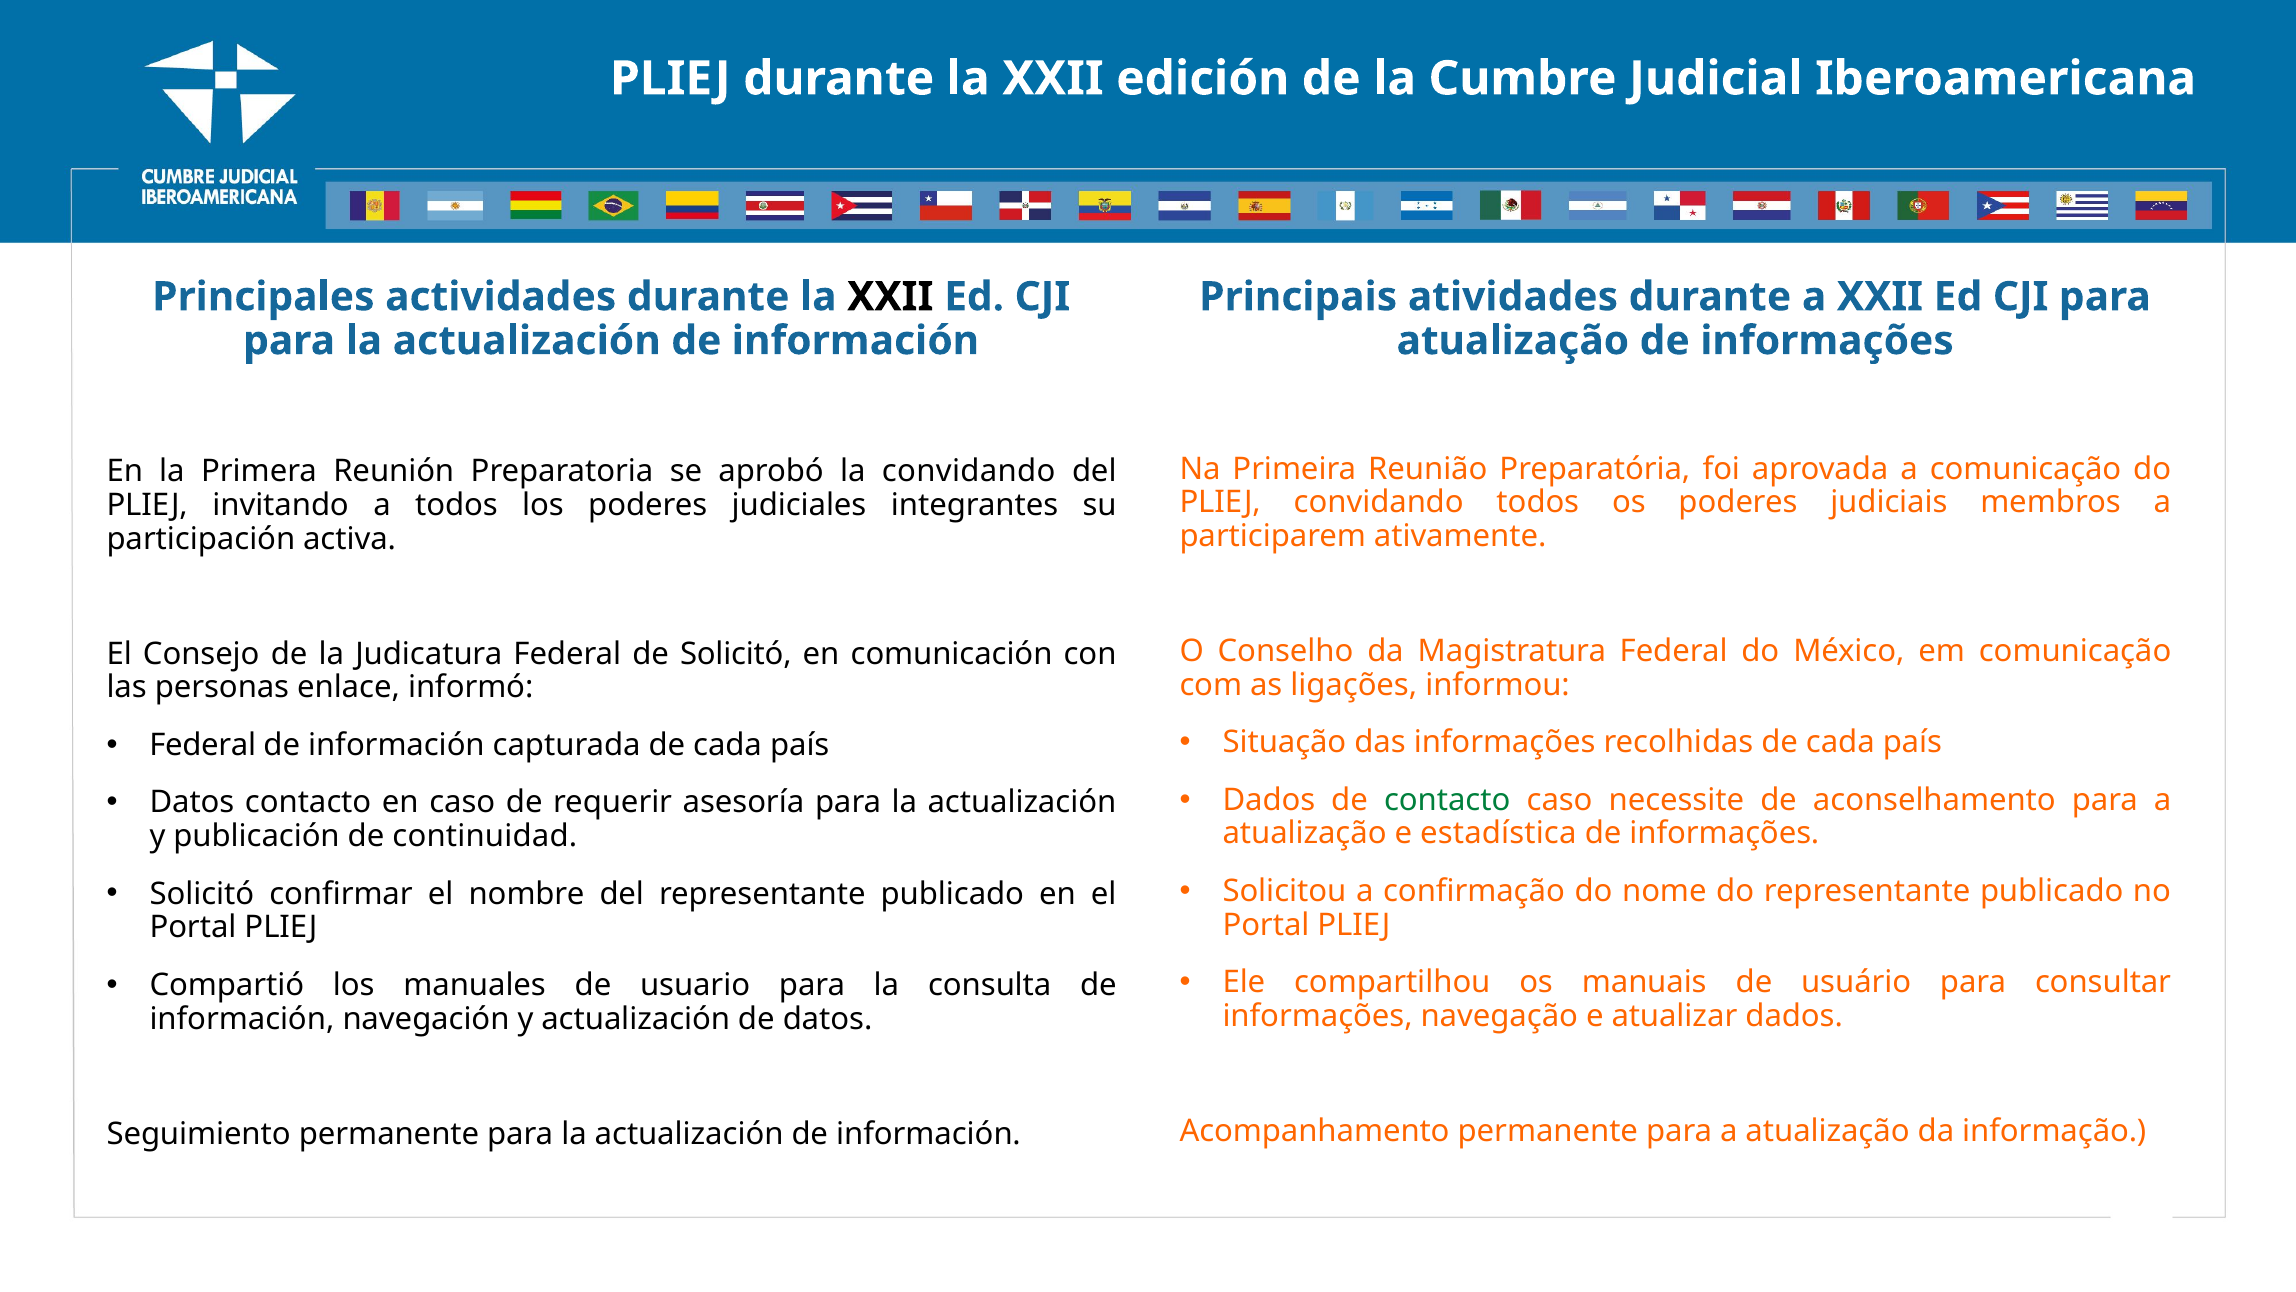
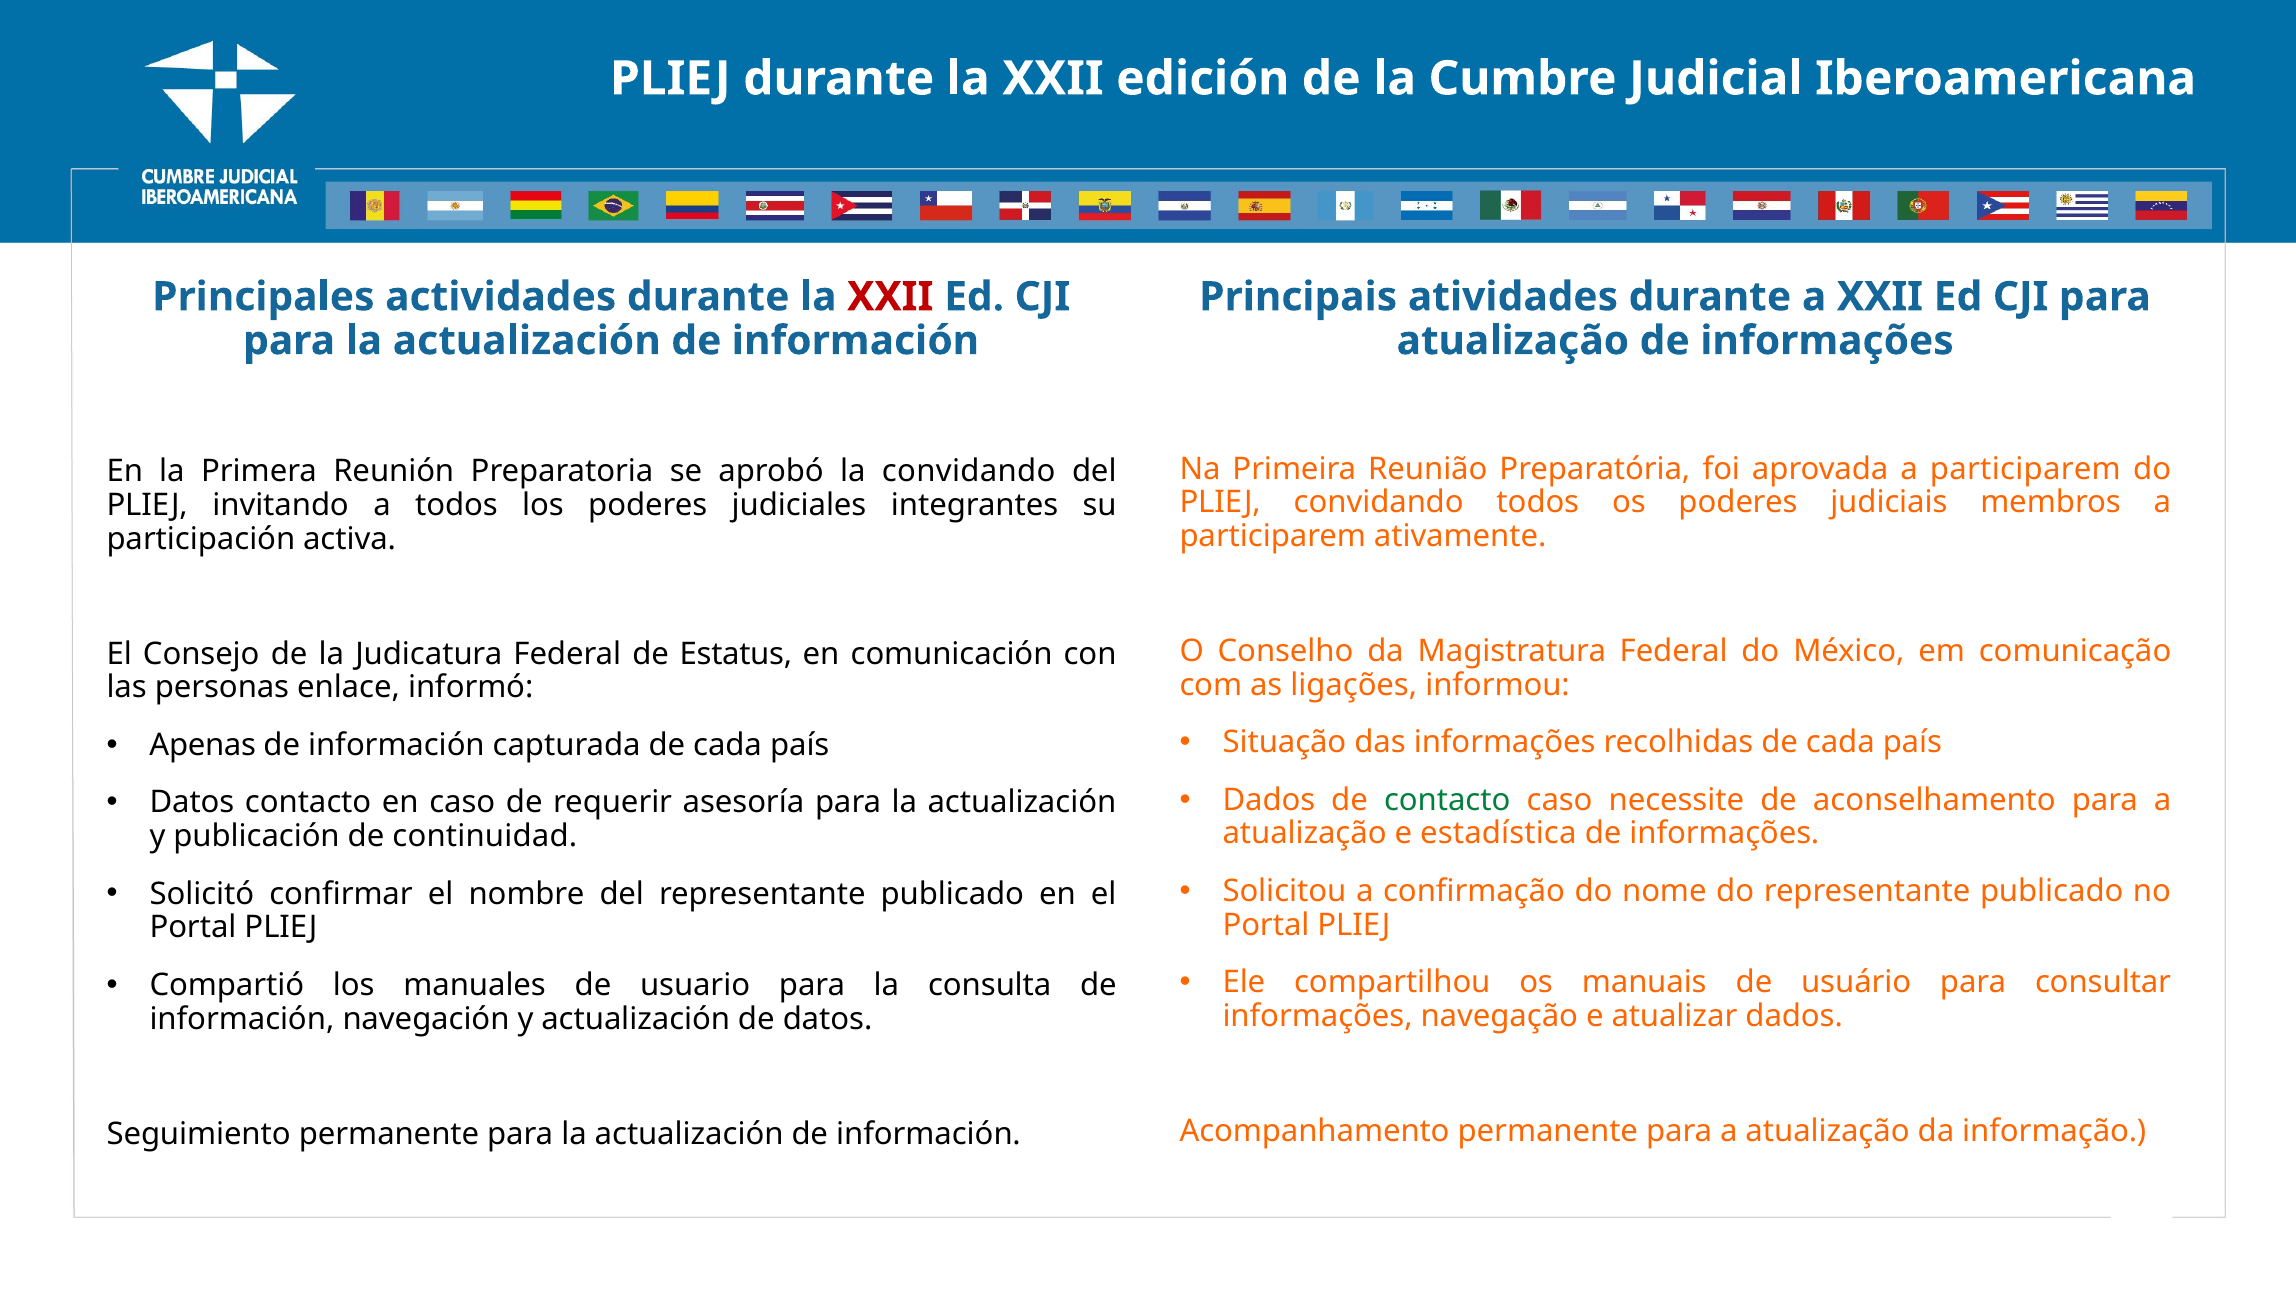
XXII at (890, 297) colour: black -> red
aprovada a comunicação: comunicação -> participarem
de Solicitó: Solicitó -> Estatus
Federal at (203, 745): Federal -> Apenas
